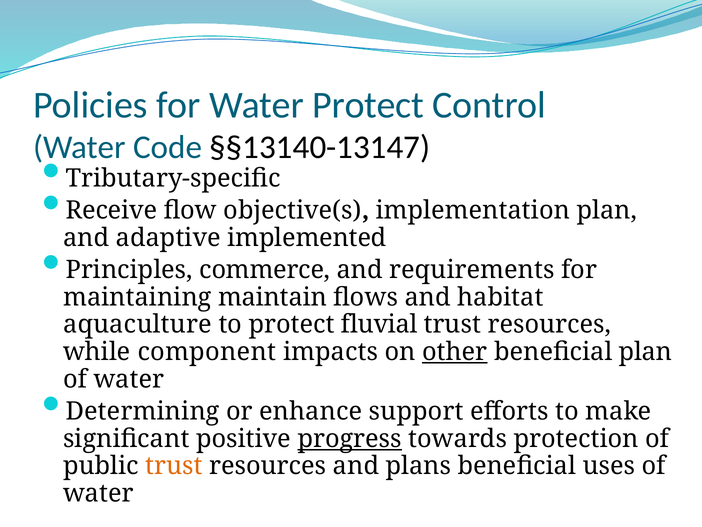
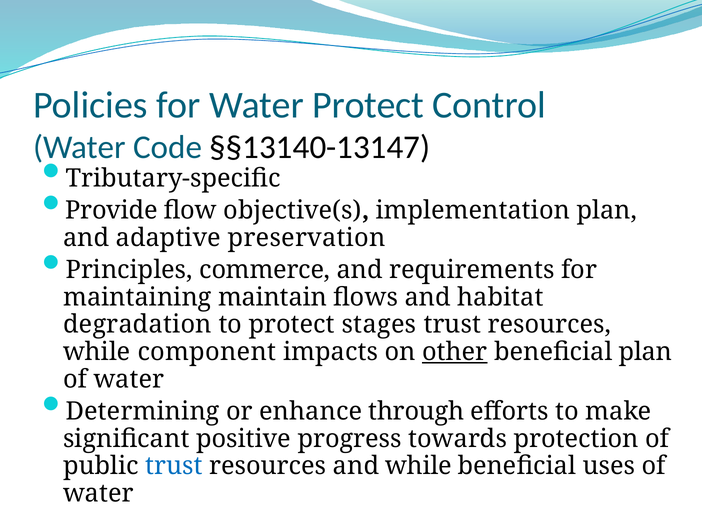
Receive: Receive -> Provide
implemented: implemented -> preservation
aquaculture: aquaculture -> degradation
fluvial: fluvial -> stages
support: support -> through
progress underline: present -> none
trust at (174, 466) colour: orange -> blue
and plans: plans -> while
